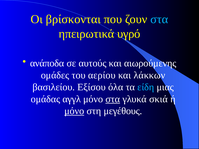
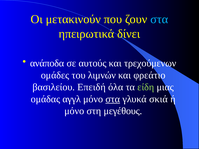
βρίσκονται: βρίσκονται -> μετακινούν
υγρό: υγρό -> δίνει
αιωρούμενης: αιωρούμενης -> τρεχούμενων
αερίου: αερίου -> λιμνών
λάκκων: λάκκων -> φρεάτιο
Εξίσου: Εξίσου -> Επειδή
είδη colour: light blue -> light green
μόνο at (74, 111) underline: present -> none
